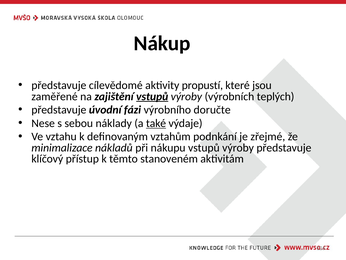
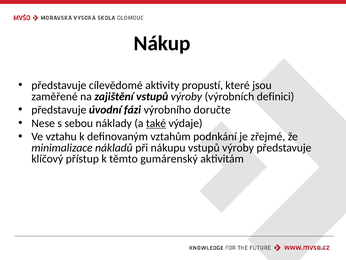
vstupů at (152, 96) underline: present -> none
teplých: teplých -> definici
stanoveném: stanoveném -> gumárenský
